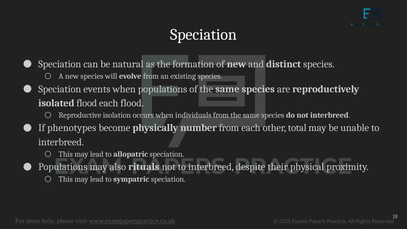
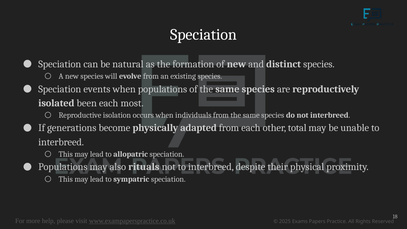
isolated flood: flood -> been
each flood: flood -> most
phenotypes: phenotypes -> generations
number: number -> adapted
